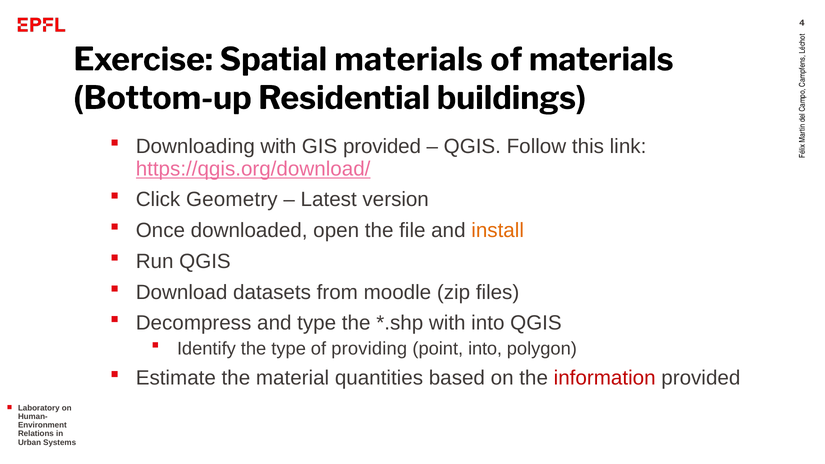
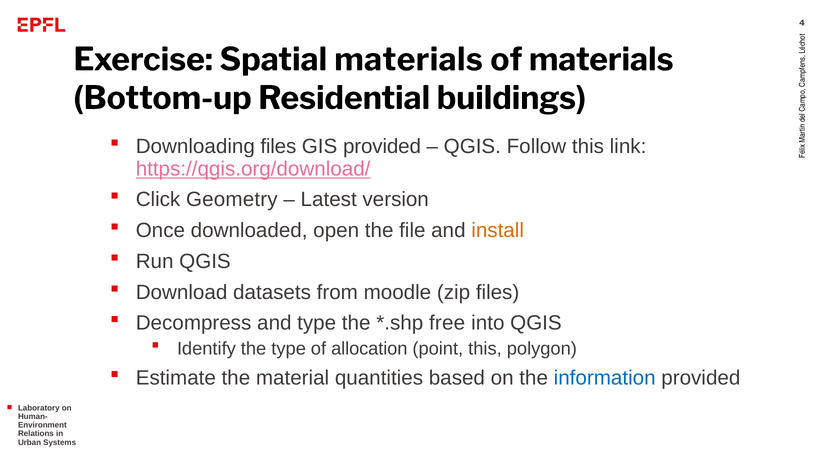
Downloading with: with -> files
with at (447, 323): with -> free
providing: providing -> allocation
point into: into -> this
information colour: red -> blue
